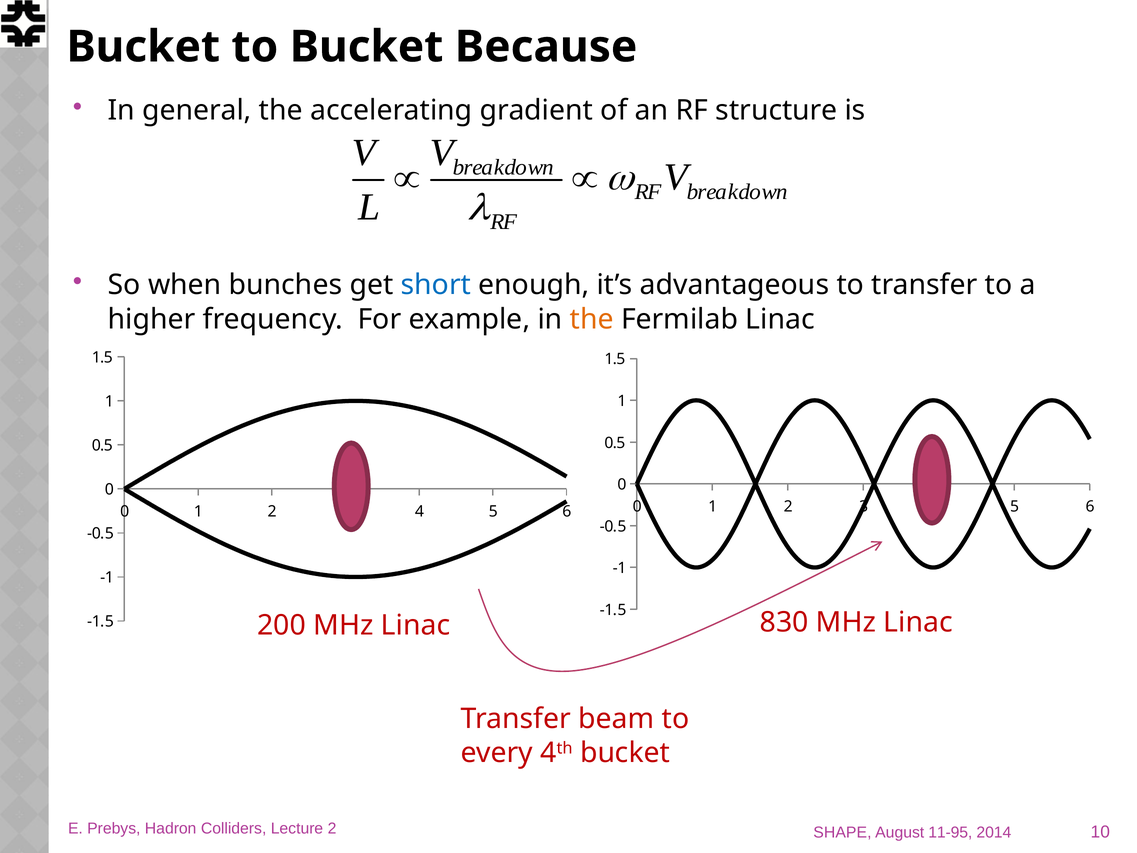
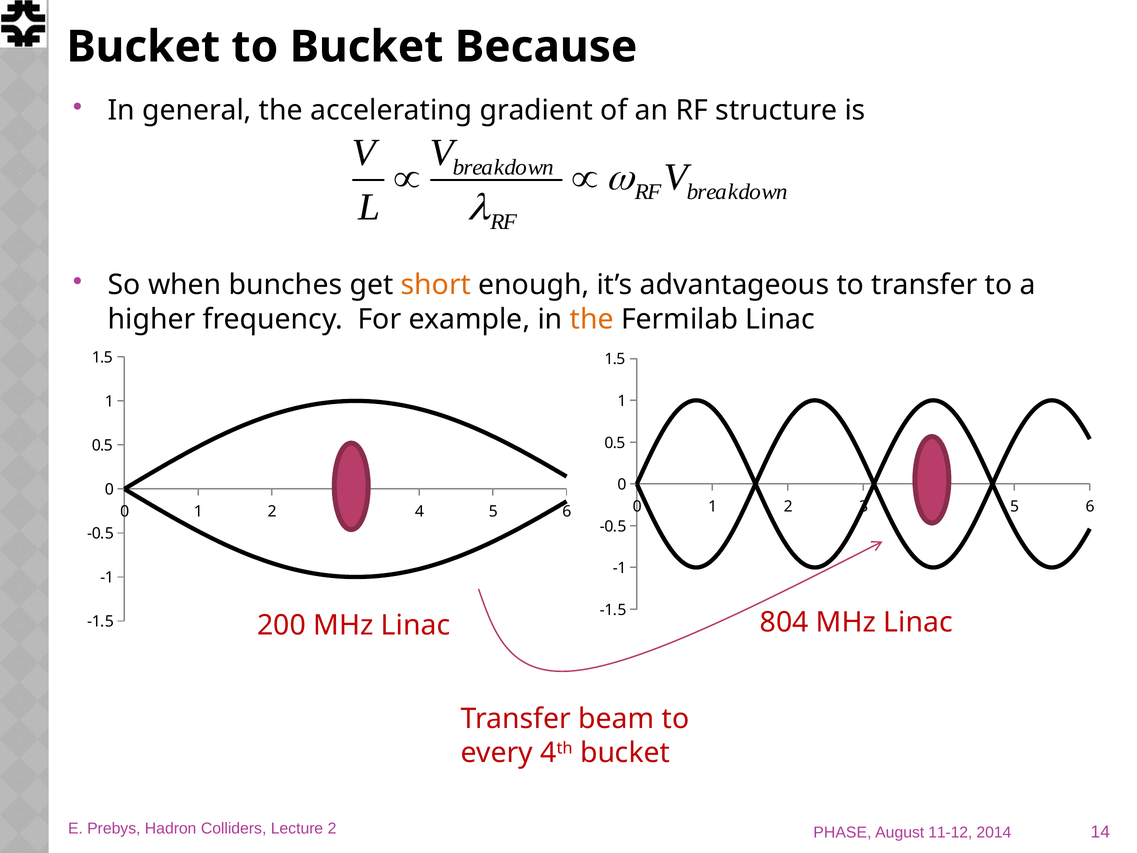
short colour: blue -> orange
830: 830 -> 804
10: 10 -> 14
SHAPE: SHAPE -> PHASE
11-95: 11-95 -> 11-12
